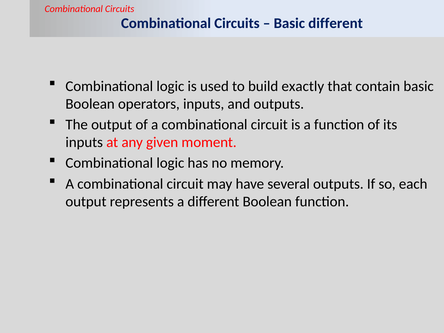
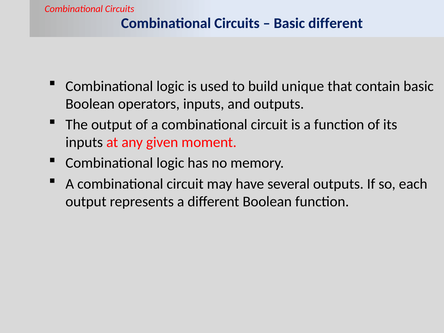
exactly: exactly -> unique
